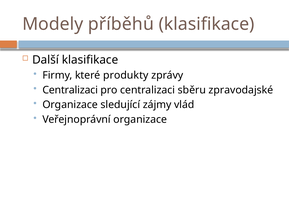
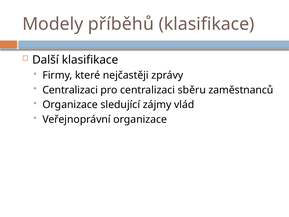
produkty: produkty -> nejčastěji
zpravodajské: zpravodajské -> zaměstnanců
